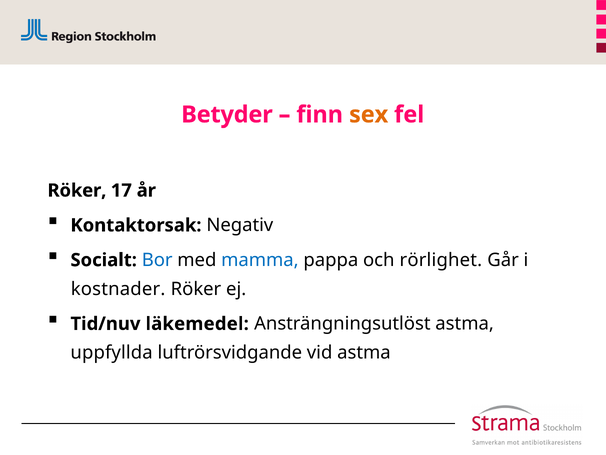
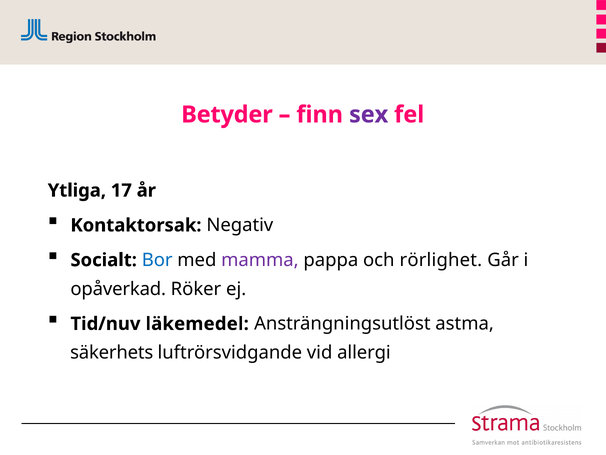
sex colour: orange -> purple
Röker at (77, 190): Röker -> Ytliga
mamma colour: blue -> purple
kostnader: kostnader -> opåverkad
uppfyllda: uppfyllda -> säkerhets
vid astma: astma -> allergi
